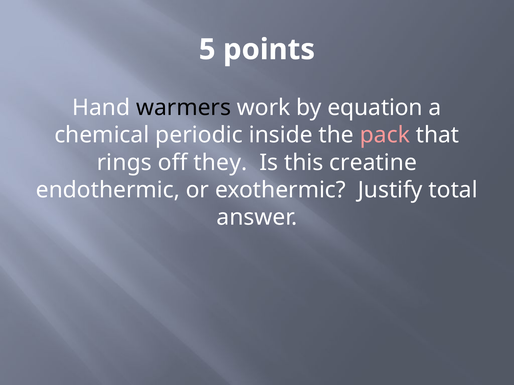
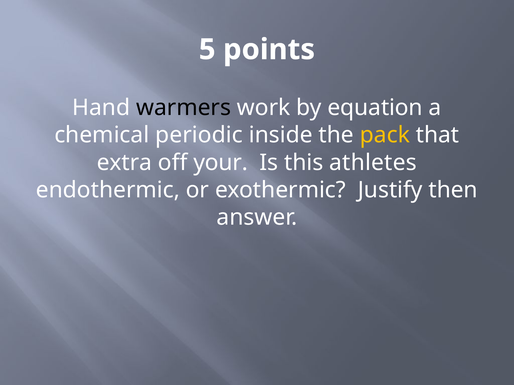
pack colour: pink -> yellow
rings: rings -> extra
they: they -> your
creatine: creatine -> athletes
total: total -> then
